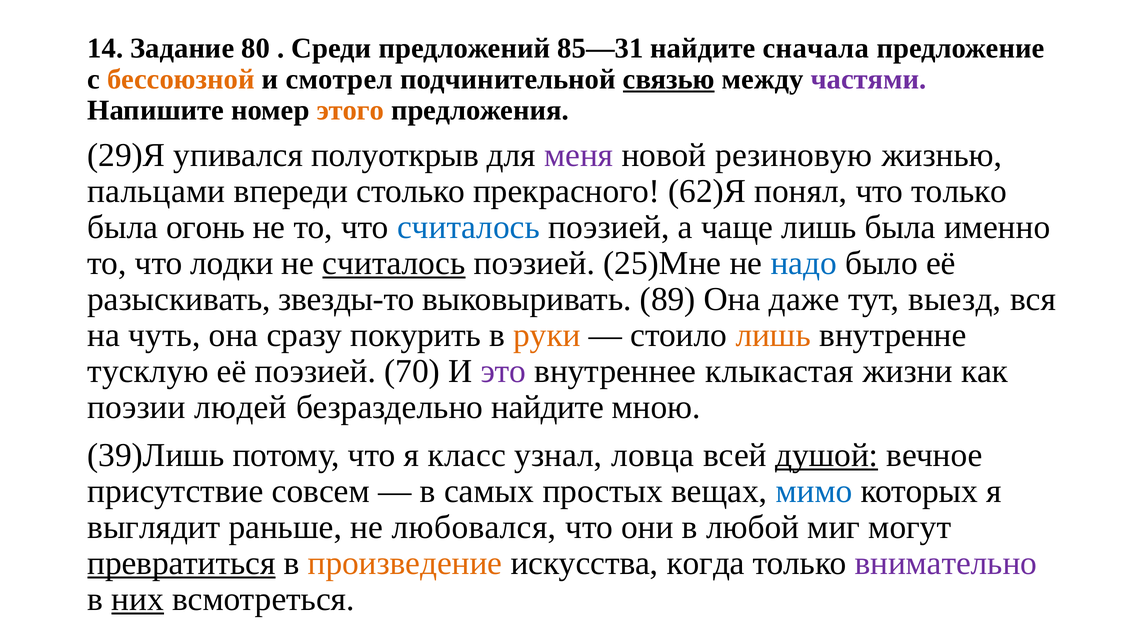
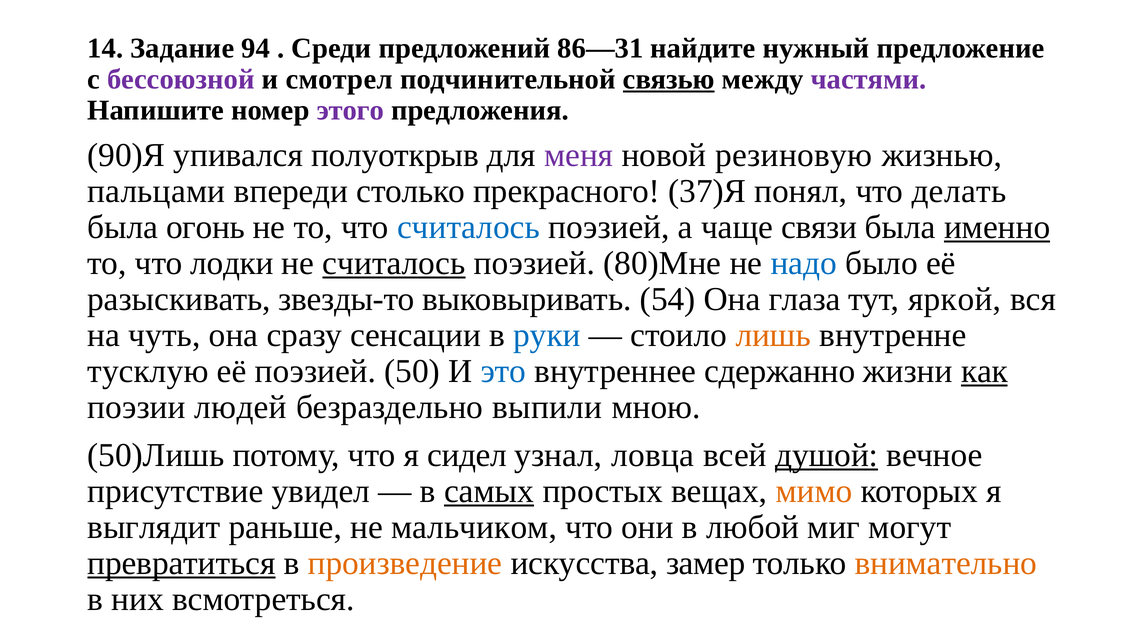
80: 80 -> 94
85—31: 85—31 -> 86—31
сначала: сначала -> нужный
бессоюзной colour: orange -> purple
этого colour: orange -> purple
29)Я: 29)Я -> 90)Я
62)Я: 62)Я -> 37)Я
что только: только -> делать
чаще лишь: лишь -> связи
именно underline: none -> present
25)Мне: 25)Мне -> 80)Мне
89: 89 -> 54
даже: даже -> глаза
выезд: выезд -> яркой
покурить: покурить -> сенсации
руки colour: orange -> blue
70: 70 -> 50
это colour: purple -> blue
клыкастая: клыкастая -> сдержанно
как underline: none -> present
безраздельно найдите: найдите -> выпили
39)Лишь: 39)Лишь -> 50)Лишь
класс: класс -> сидел
совсем: совсем -> увидел
самых underline: none -> present
мимо colour: blue -> orange
любовался: любовался -> мальчиком
когда: когда -> замер
внимательно colour: purple -> orange
них underline: present -> none
